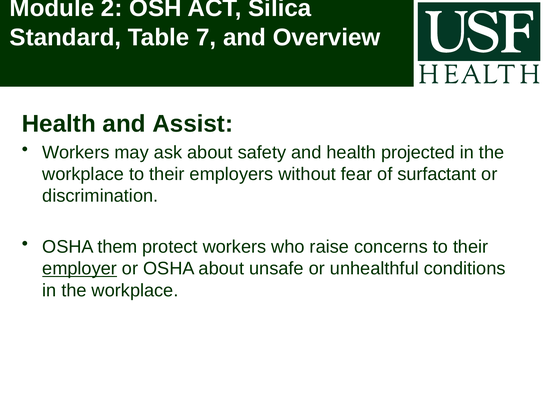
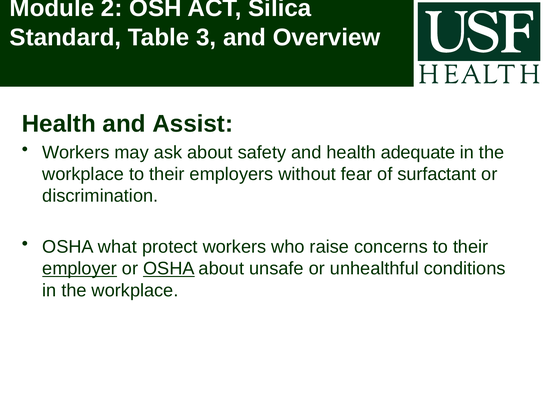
7: 7 -> 3
projected: projected -> adequate
them: them -> what
OSHA at (169, 268) underline: none -> present
